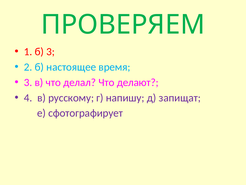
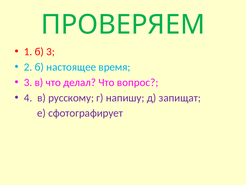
делают: делают -> вопрос
